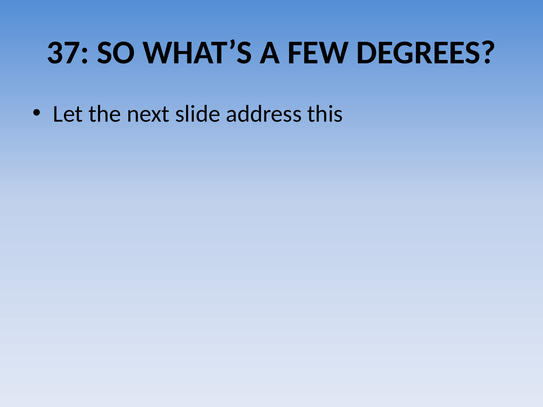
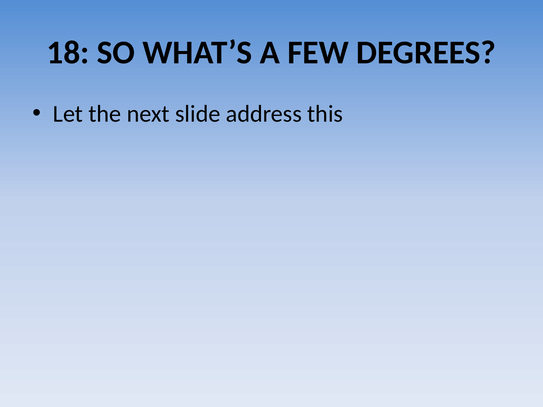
37: 37 -> 18
